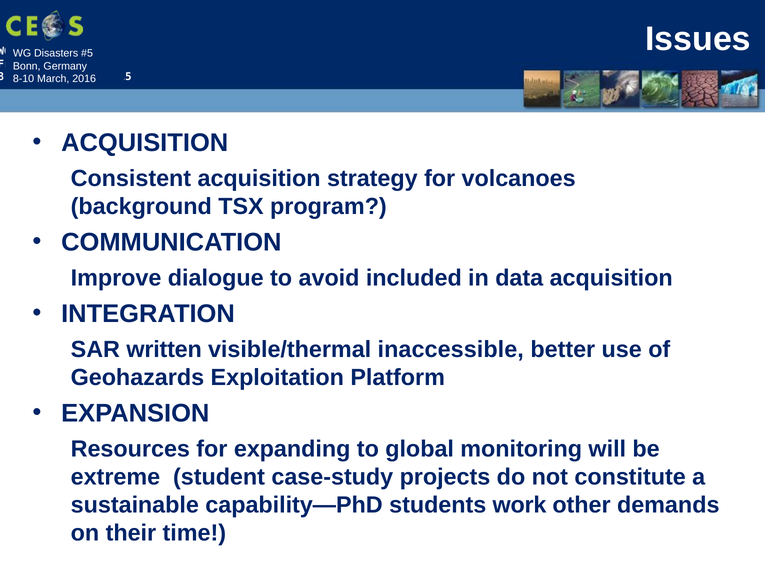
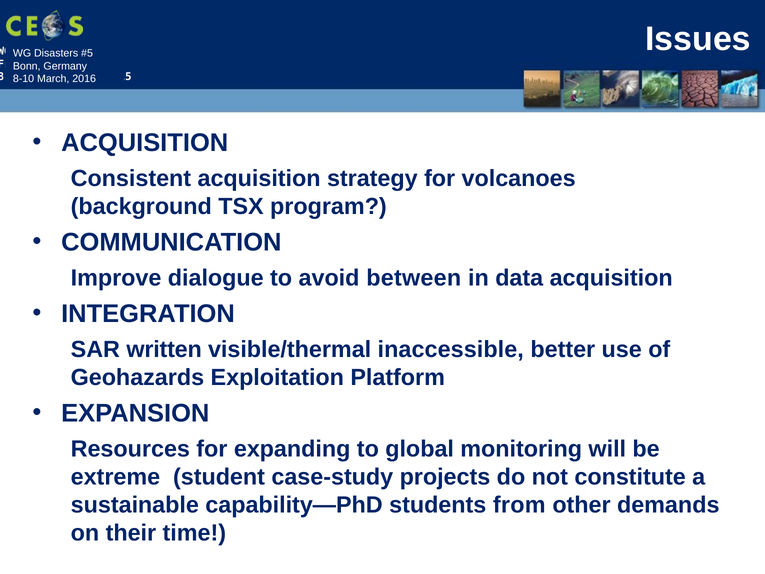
included: included -> between
work: work -> from
